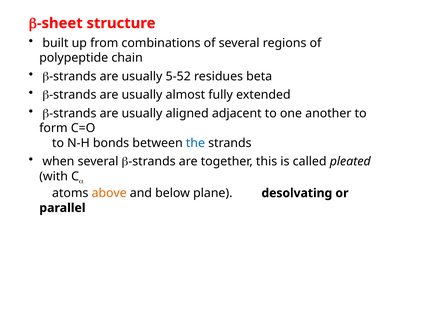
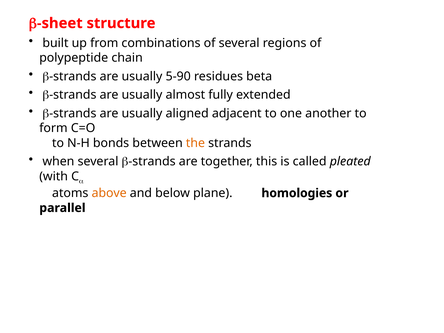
5-52: 5-52 -> 5-90
the colour: blue -> orange
desolvating: desolvating -> homologies
